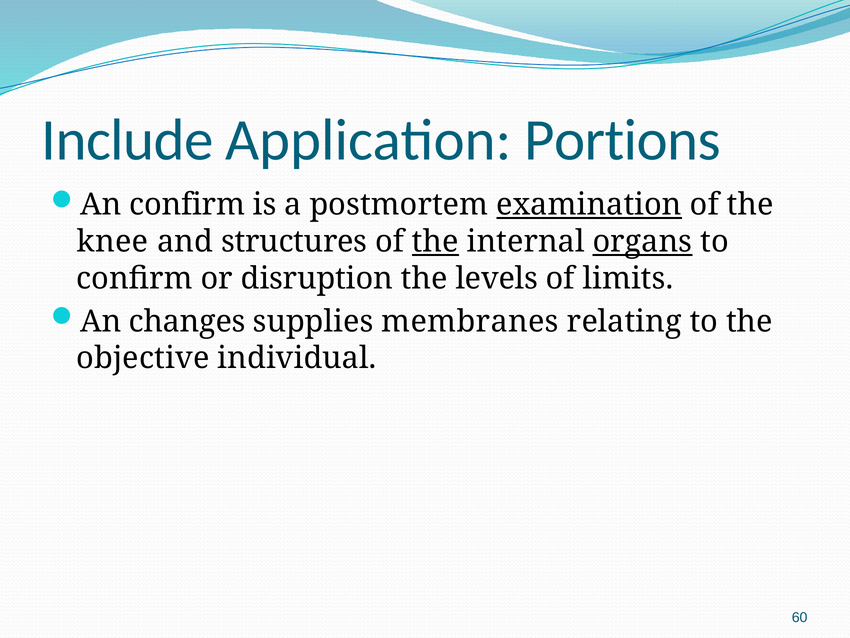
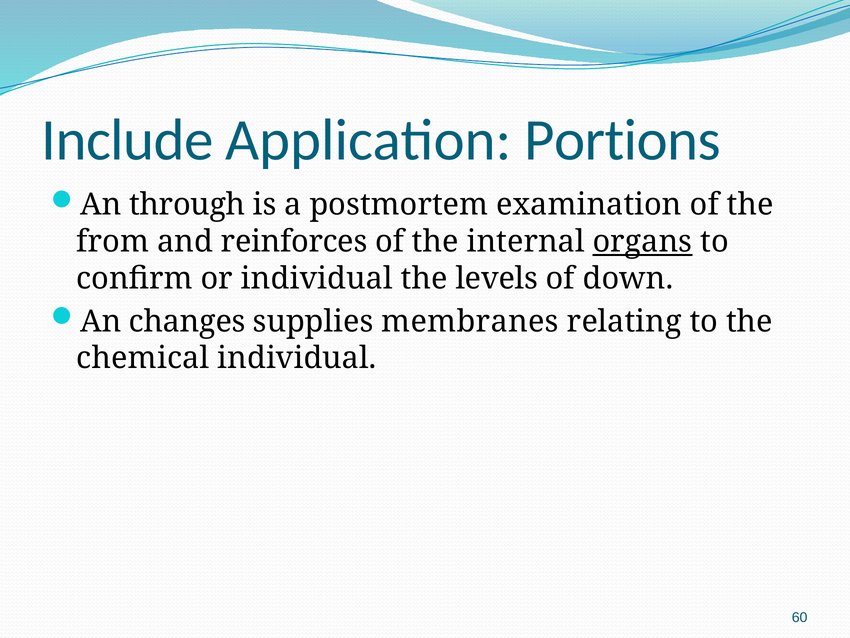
An confirm: confirm -> through
examination underline: present -> none
knee: knee -> from
structures: structures -> reinforces
the at (435, 241) underline: present -> none
or disruption: disruption -> individual
limits: limits -> down
objective: objective -> chemical
